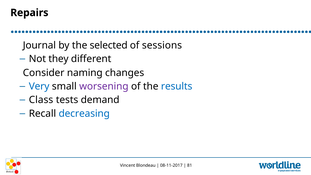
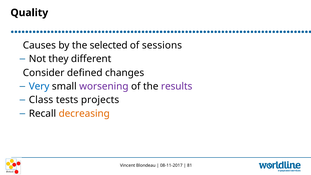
Repairs: Repairs -> Quality
Journal: Journal -> Causes
naming: naming -> defined
results colour: blue -> purple
demand: demand -> projects
decreasing colour: blue -> orange
